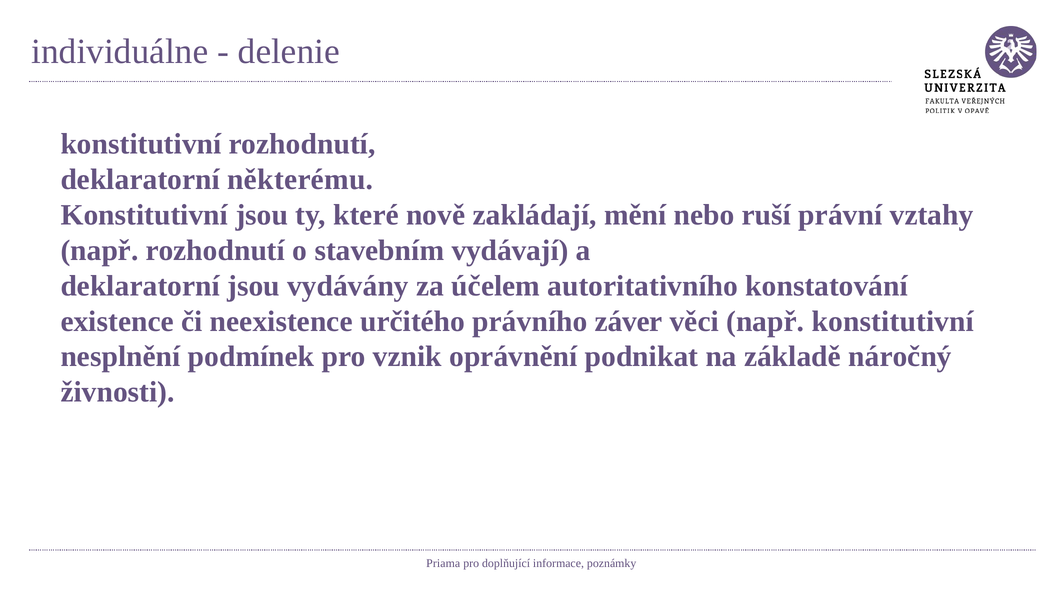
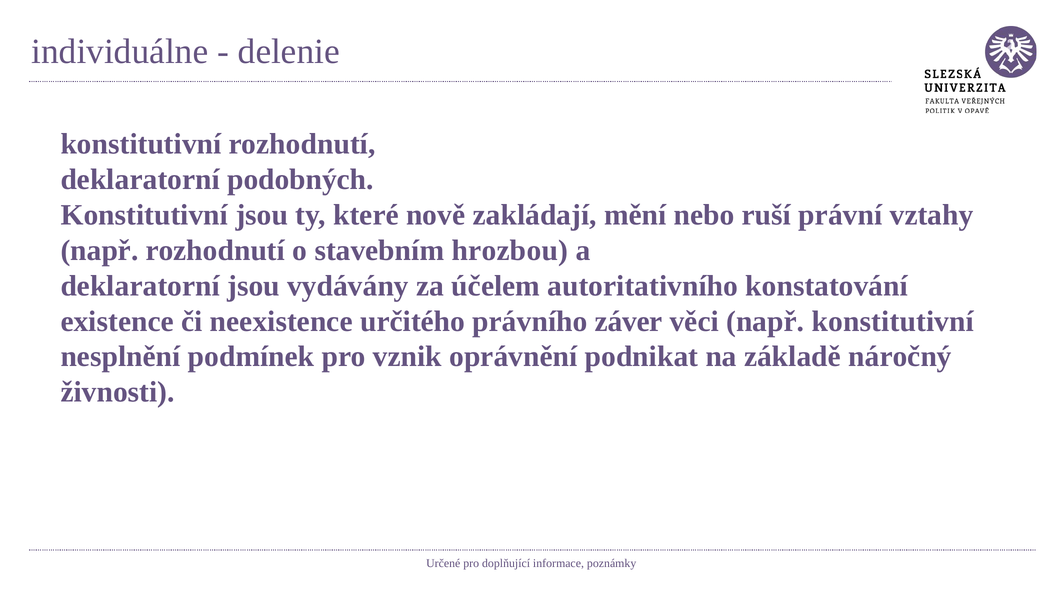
některému: některému -> podobných
vydávají: vydávají -> hrozbou
Priama: Priama -> Určené
